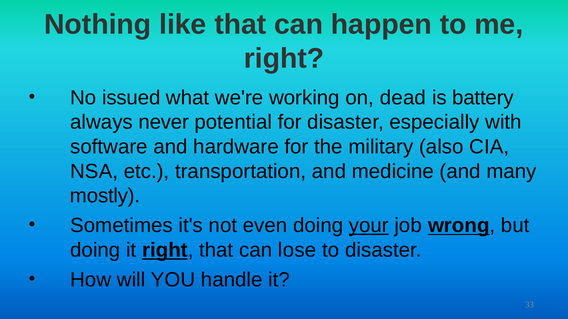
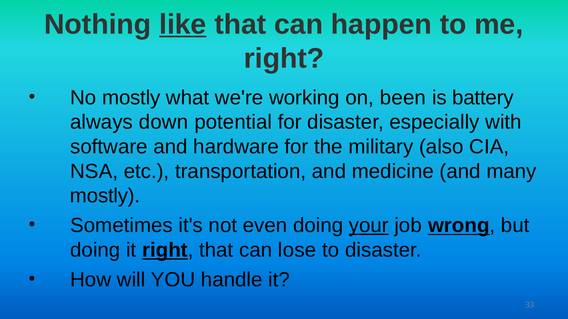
like underline: none -> present
No issued: issued -> mostly
dead: dead -> been
never: never -> down
